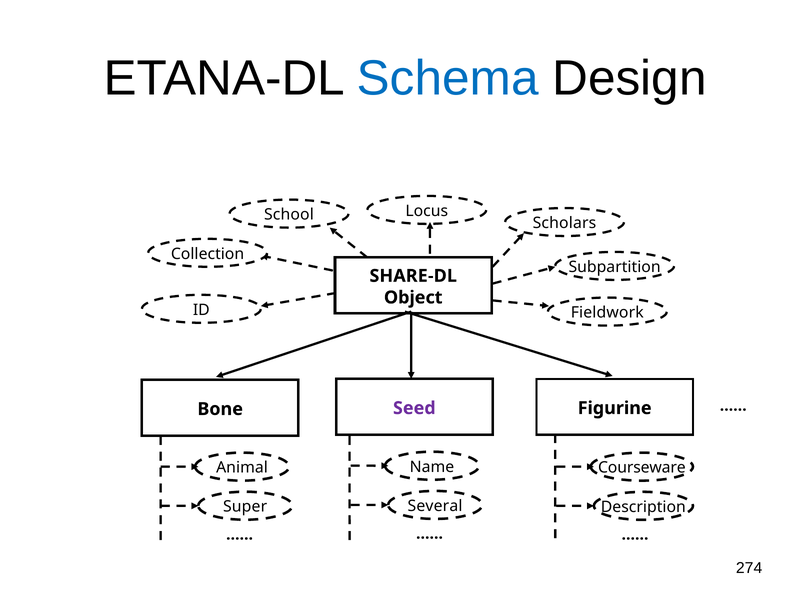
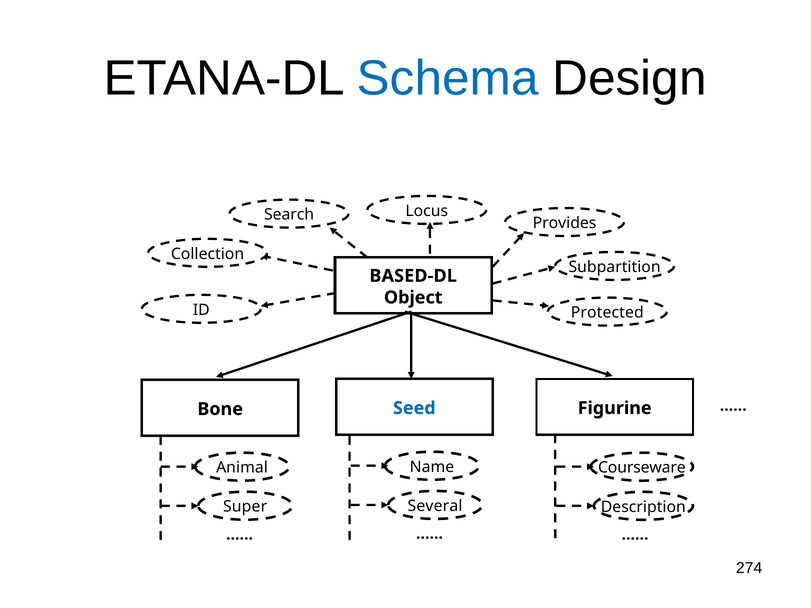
School: School -> Search
Scholars: Scholars -> Provides
SHARE-DL: SHARE-DL -> BASED-DL
Fieldwork: Fieldwork -> Protected
Seed colour: purple -> blue
